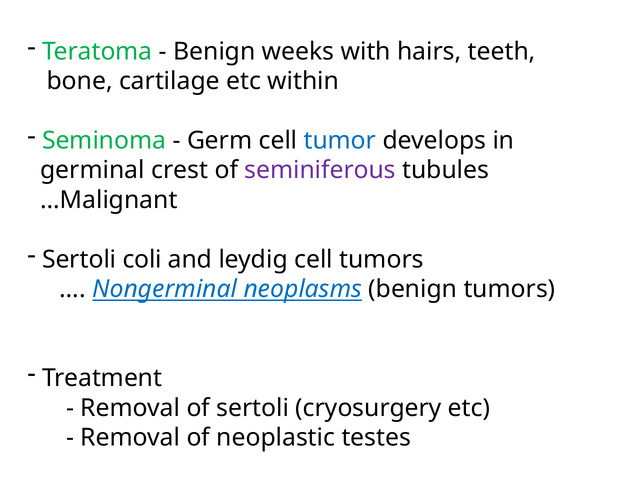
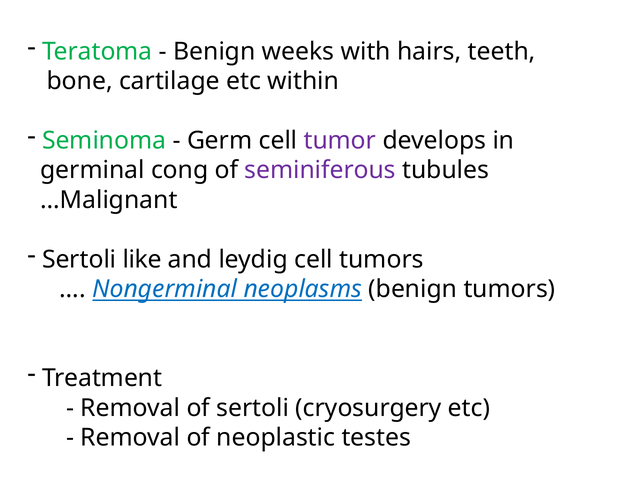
tumor colour: blue -> purple
crest: crest -> cong
coli: coli -> like
